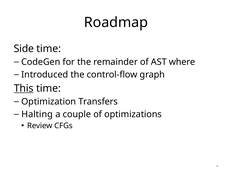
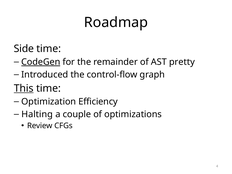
CodeGen underline: none -> present
where: where -> pretty
Transfers: Transfers -> Efficiency
